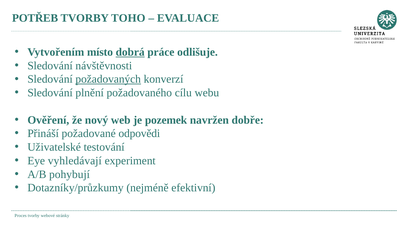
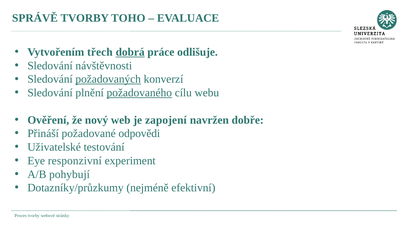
POTŘEB: POTŘEB -> SPRÁVĚ
místo: místo -> třech
požadovaného underline: none -> present
pozemek: pozemek -> zapojení
vyhledávají: vyhledávají -> responzivní
